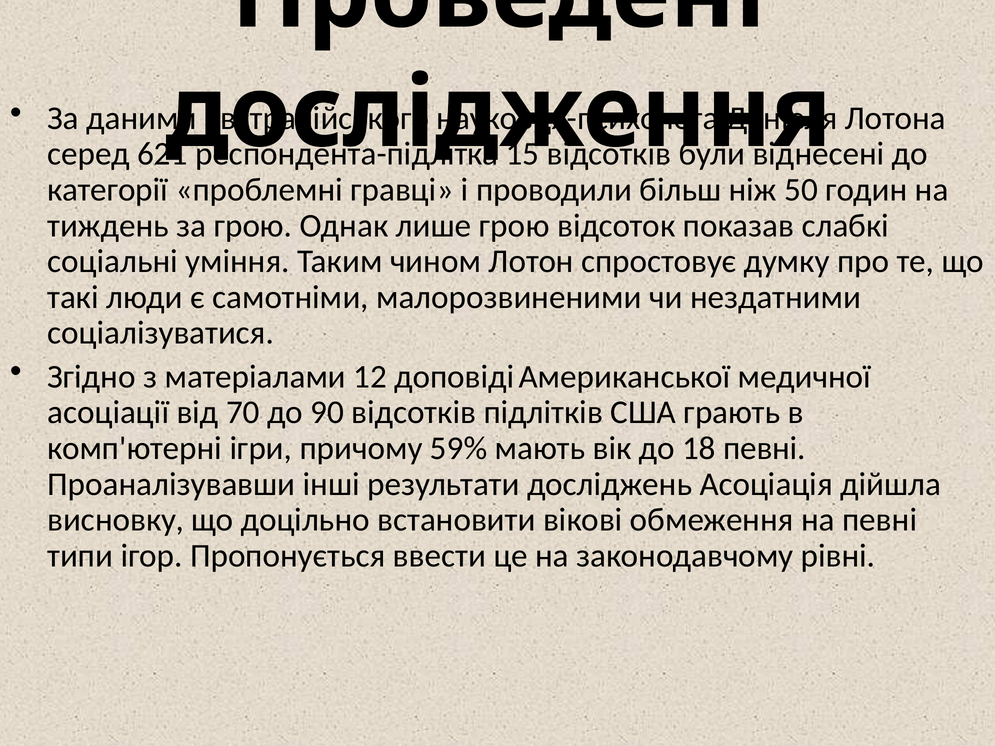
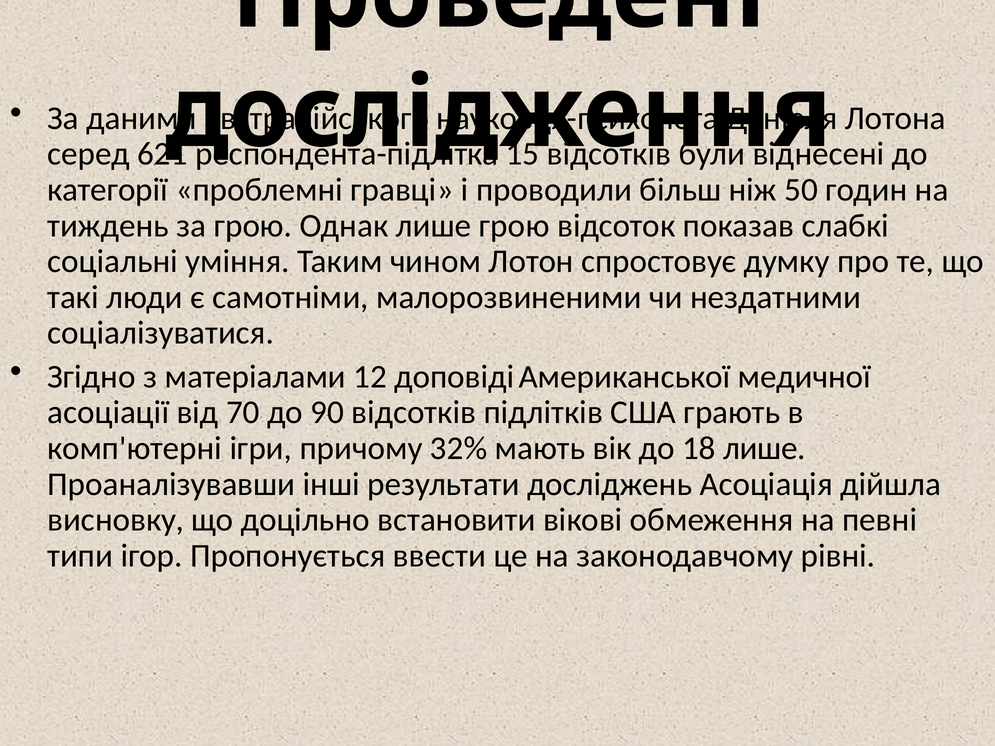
59%: 59% -> 32%
18 певні: певні -> лише
